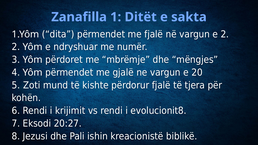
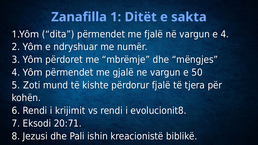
e 2: 2 -> 4
20: 20 -> 50
20:27: 20:27 -> 20:71
